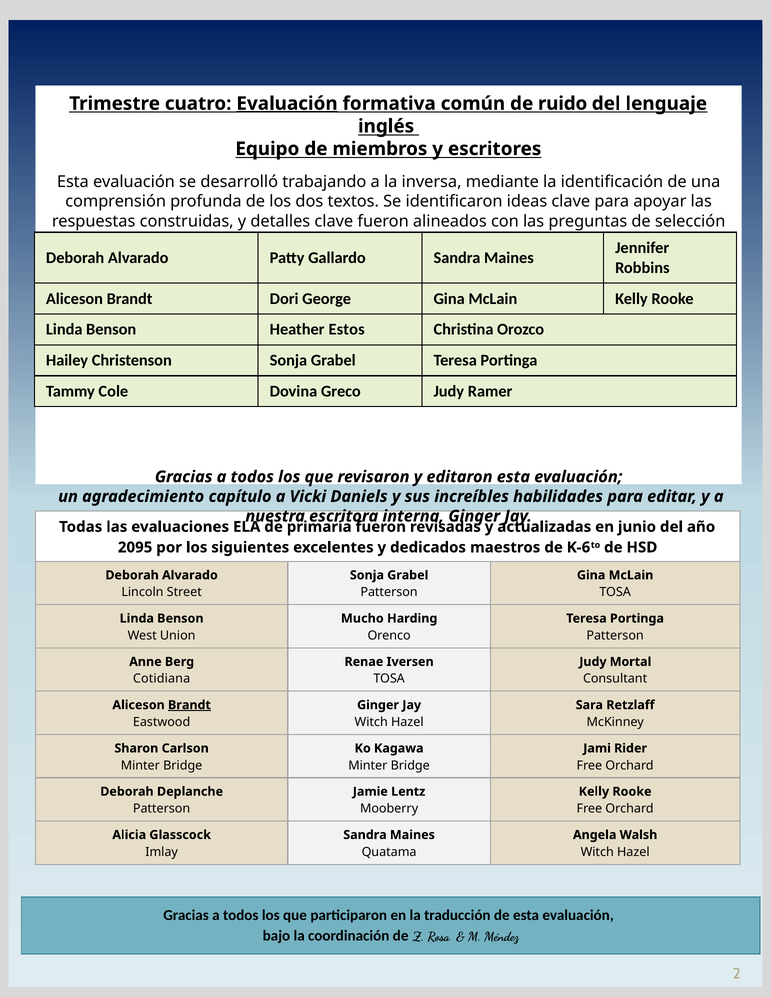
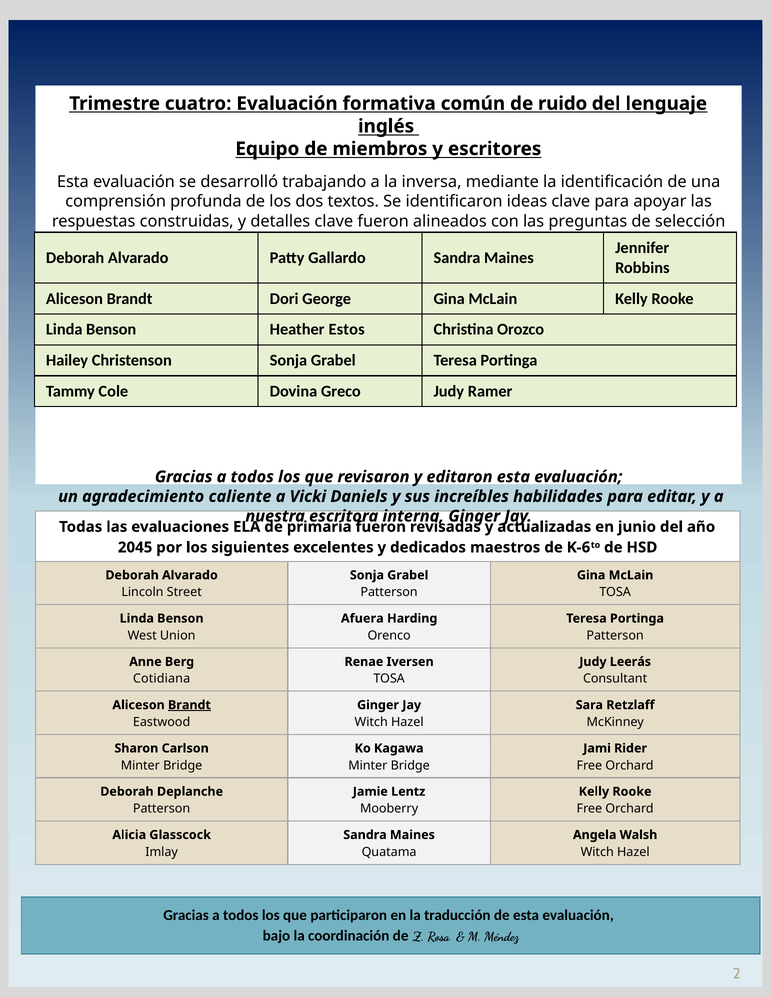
Evaluación at (287, 104) underline: present -> none
capítulo: capítulo -> caliente
2095: 2095 -> 2045
Mucho: Mucho -> Afuera
Mortal: Mortal -> Leerás
